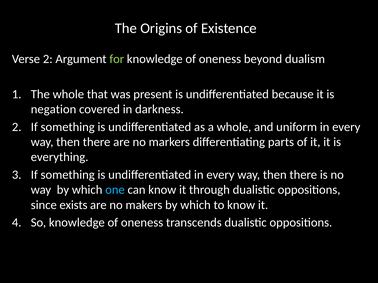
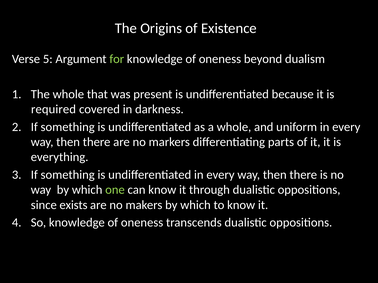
Verse 2: 2 -> 5
negation: negation -> required
one colour: light blue -> light green
